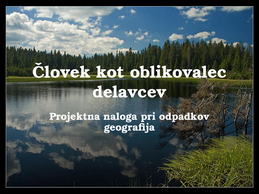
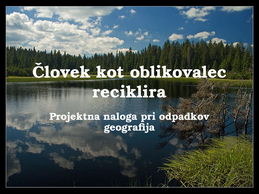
delavcev: delavcev -> reciklira
